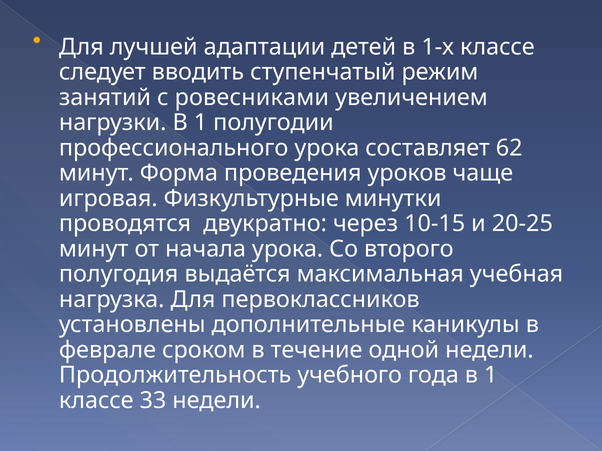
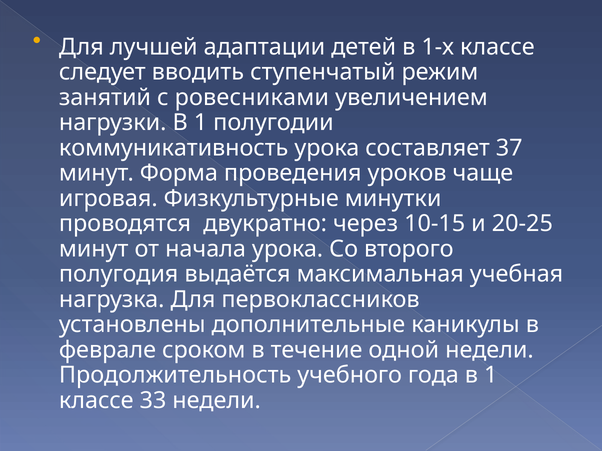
профессионального: профессионального -> коммуникативность
62: 62 -> 37
